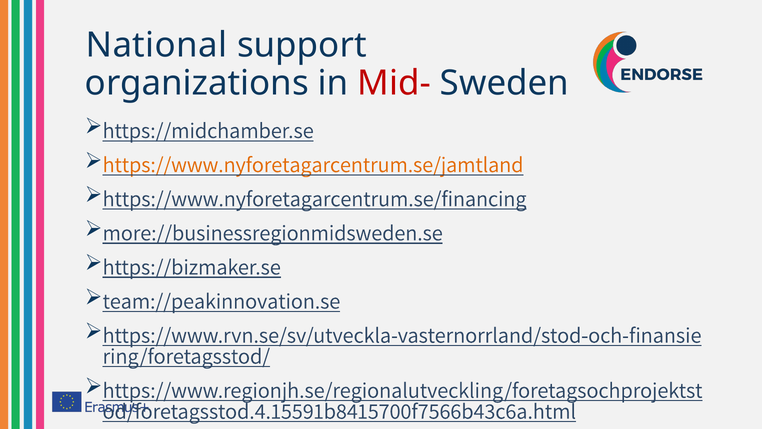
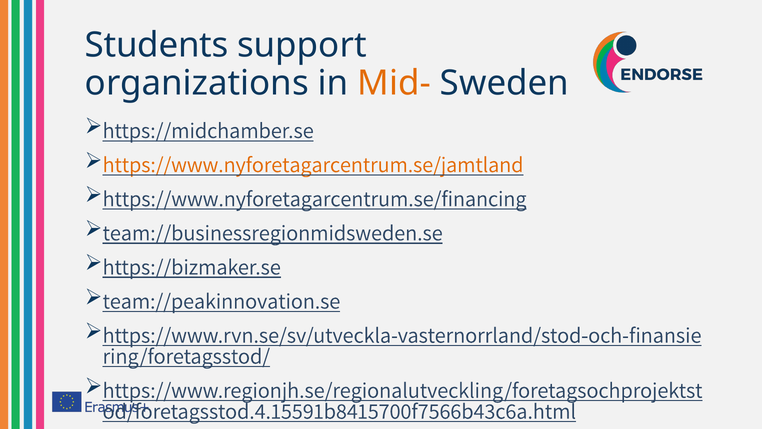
National: National -> Students
Mid- colour: red -> orange
more://businessregionmidsweden.se: more://businessregionmidsweden.se -> team://businessregionmidsweden.se
